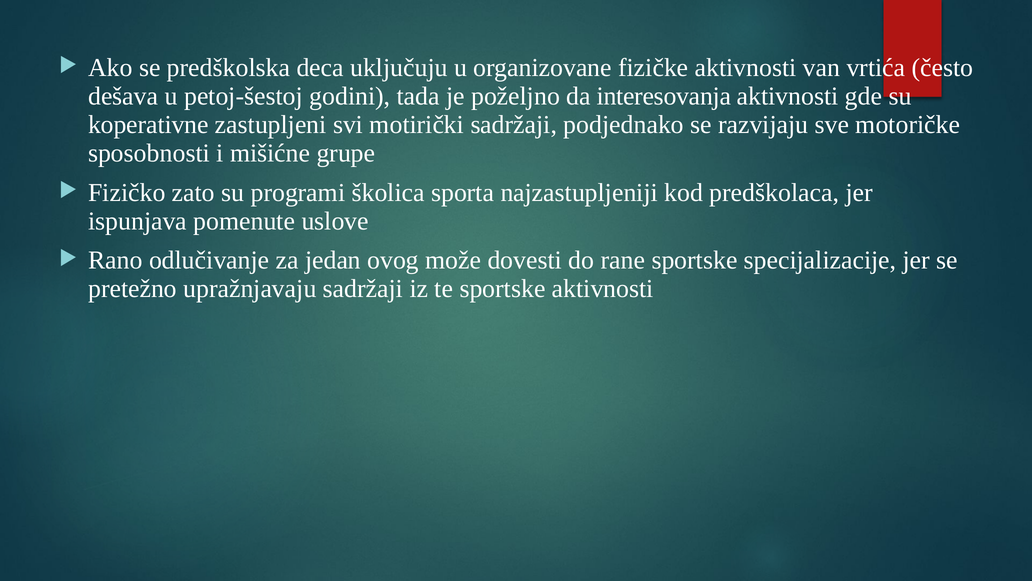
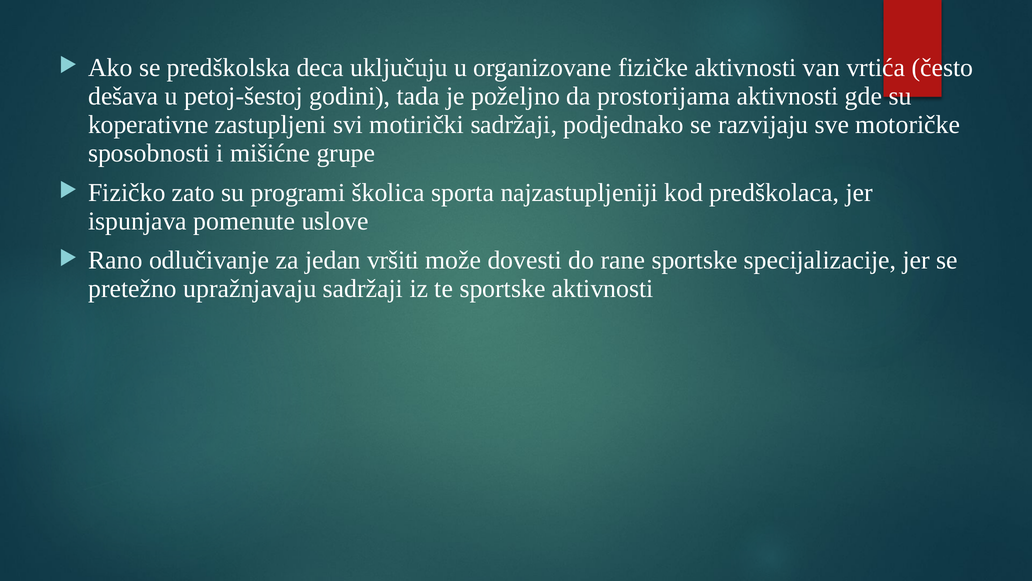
interesovanja: interesovanja -> prostorijama
ovog: ovog -> vršiti
